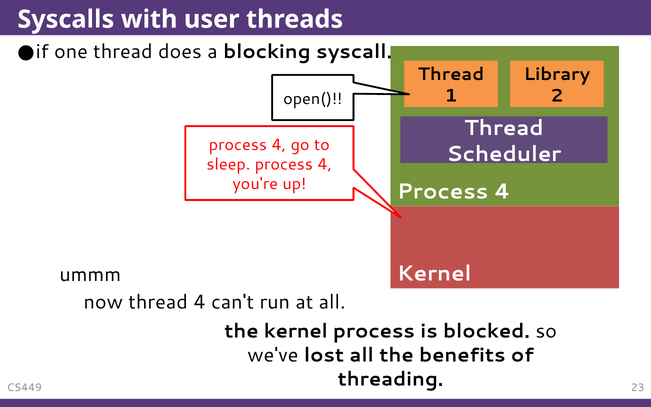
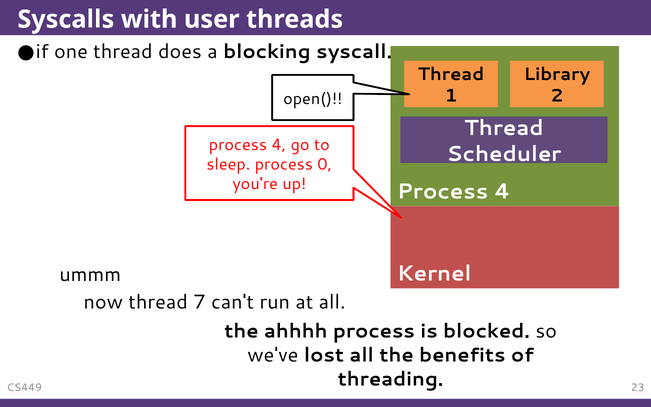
sleep process 4: 4 -> 0
thread 4: 4 -> 7
the kernel: kernel -> ahhhh
